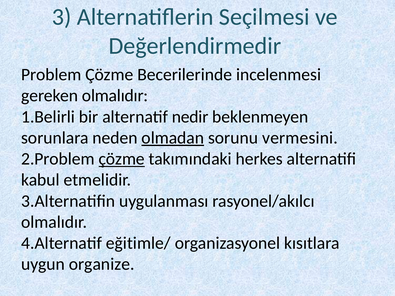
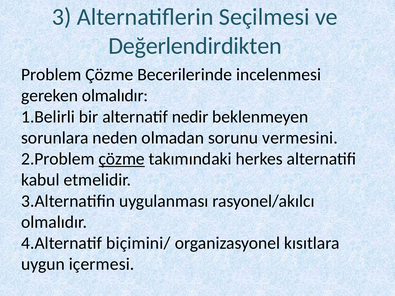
Değerlendirmedir: Değerlendirmedir -> Değerlendirdikten
olmadan underline: present -> none
eğitimle/: eğitimle/ -> biçimini/
organize: organize -> içermesi
